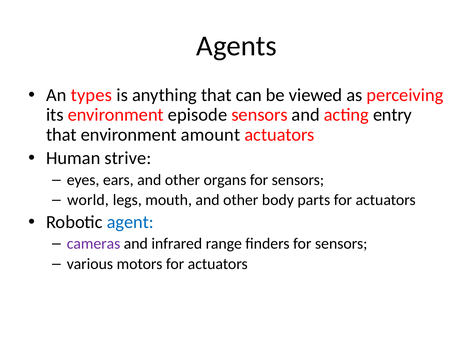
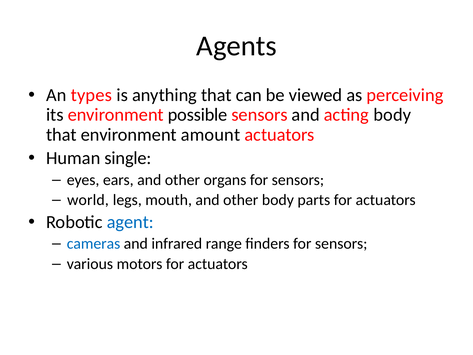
episode: episode -> possible
acting entry: entry -> body
strive: strive -> single
cameras colour: purple -> blue
